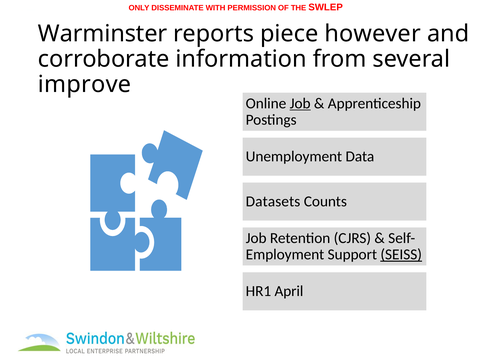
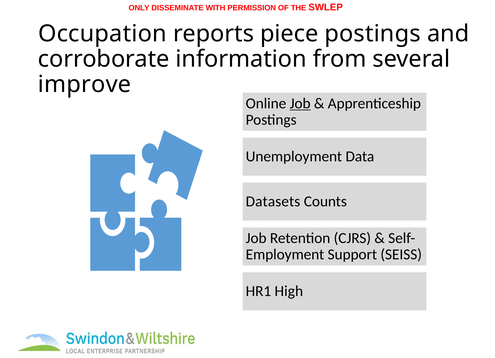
Warminster: Warminster -> Occupation
piece however: however -> postings
SEISS underline: present -> none
April: April -> High
